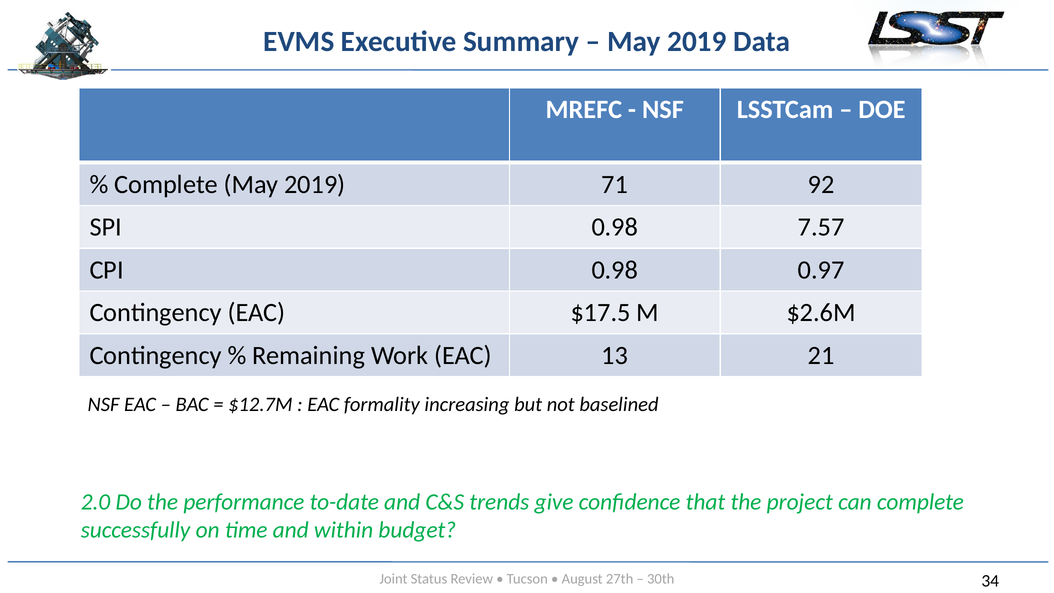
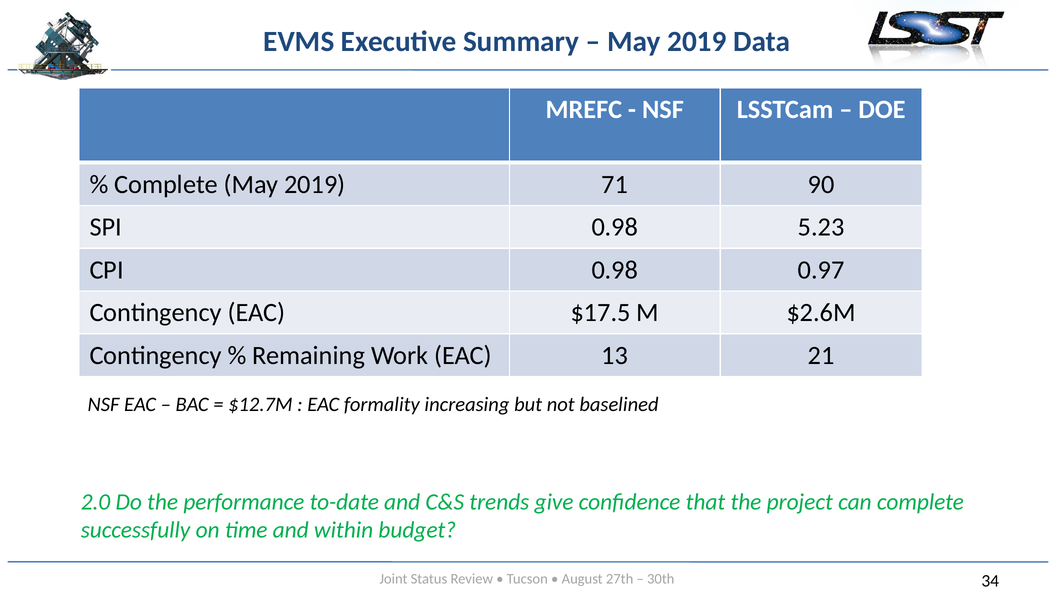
92: 92 -> 90
7.57: 7.57 -> 5.23
